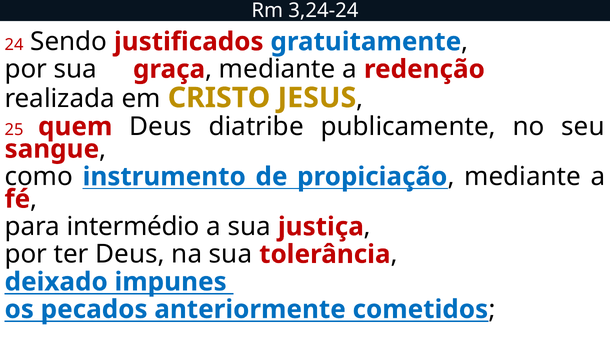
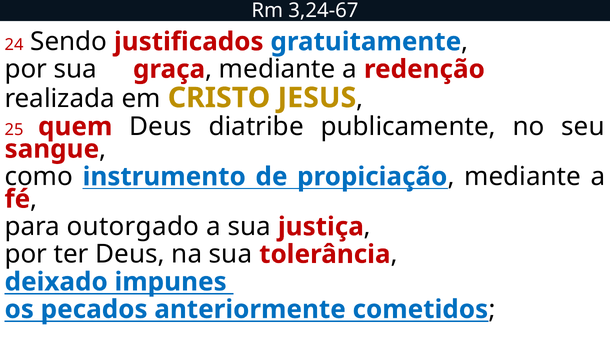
3,24-24: 3,24-24 -> 3,24-67
intermédio: intermédio -> outorgado
